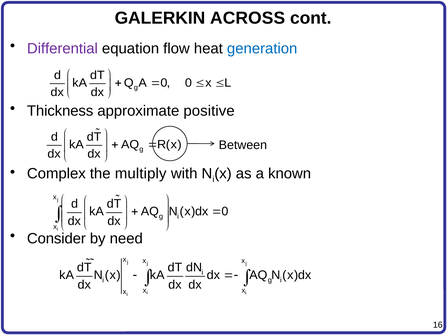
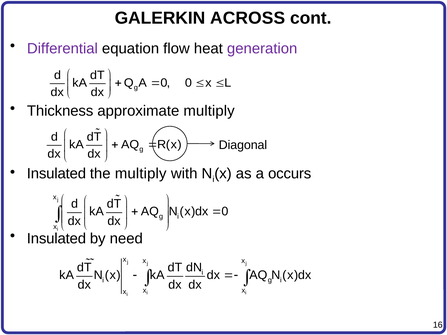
generation colour: blue -> purple
approximate positive: positive -> multiply
Between: Between -> Diagonal
Complex at (56, 174): Complex -> Insulated
known: known -> occurs
Consider at (56, 239): Consider -> Insulated
